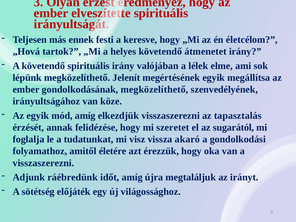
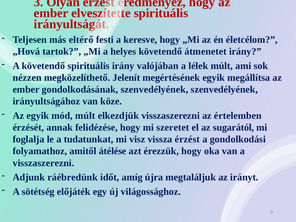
ennek: ennek -> eltérő
lélek elme: elme -> múlt
lépünk: lépünk -> nézzen
gondolkodásának megközelíthető: megközelíthető -> szenvedélyének
mód amíg: amíg -> múlt
tapasztalás: tapasztalás -> értelemben
vissza akaró: akaró -> érzést
életére: életére -> átélése
